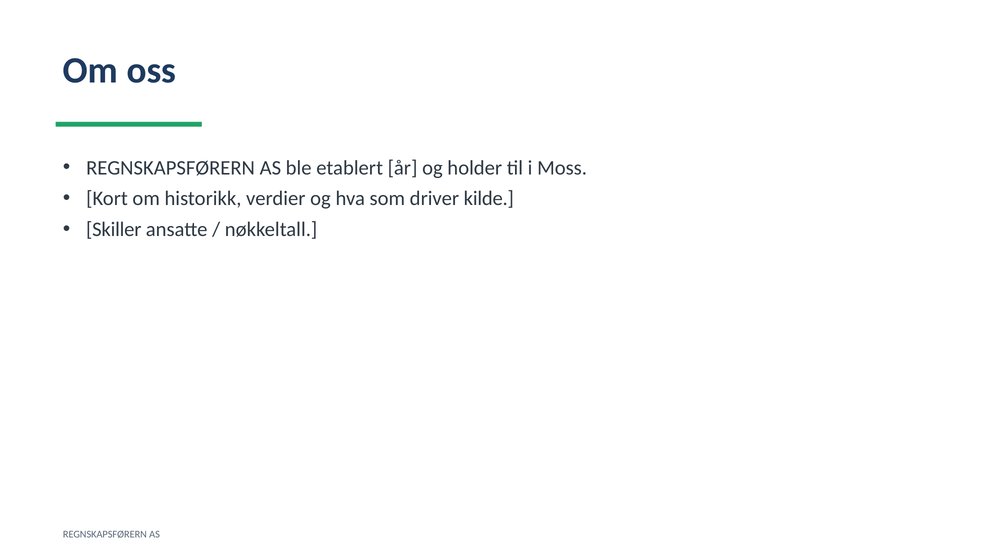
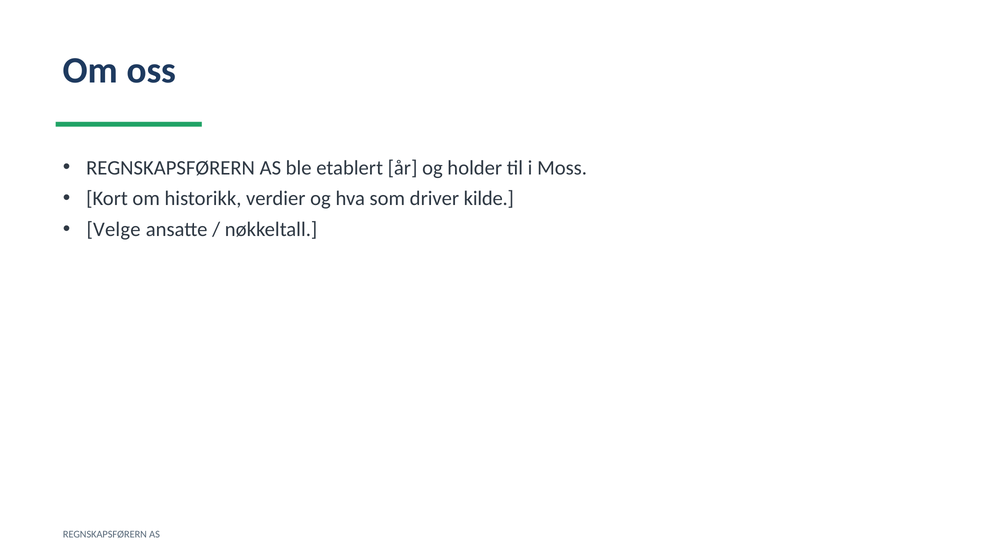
Skiller: Skiller -> Velge
